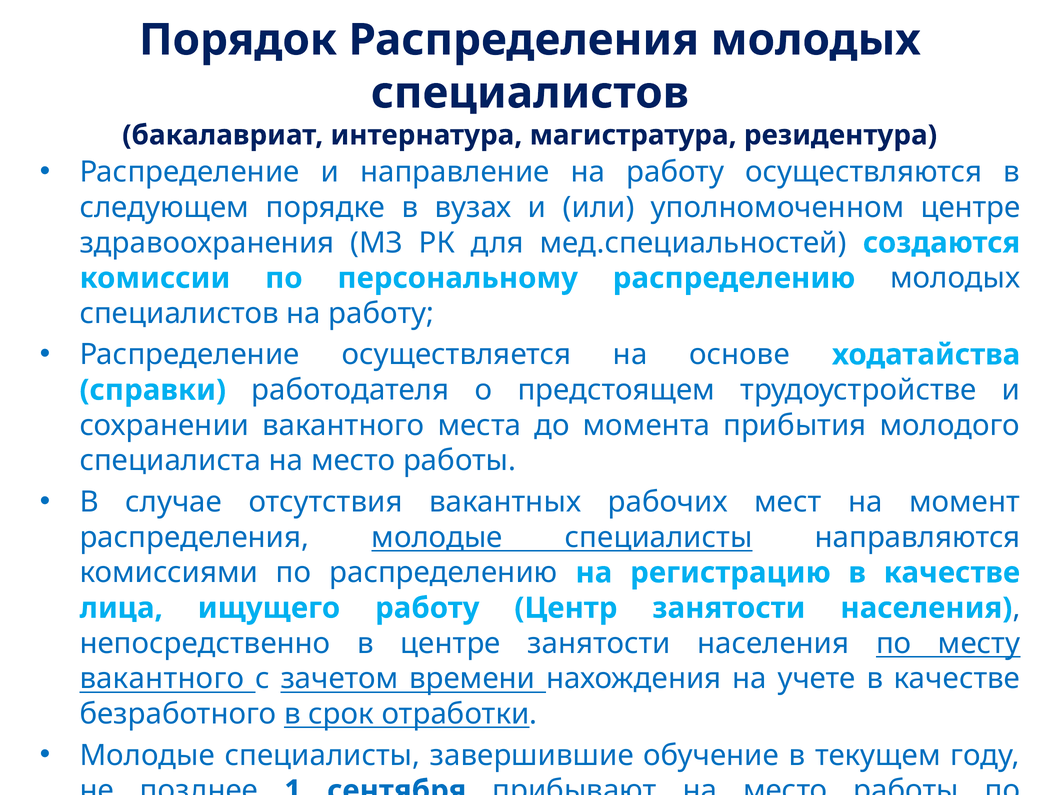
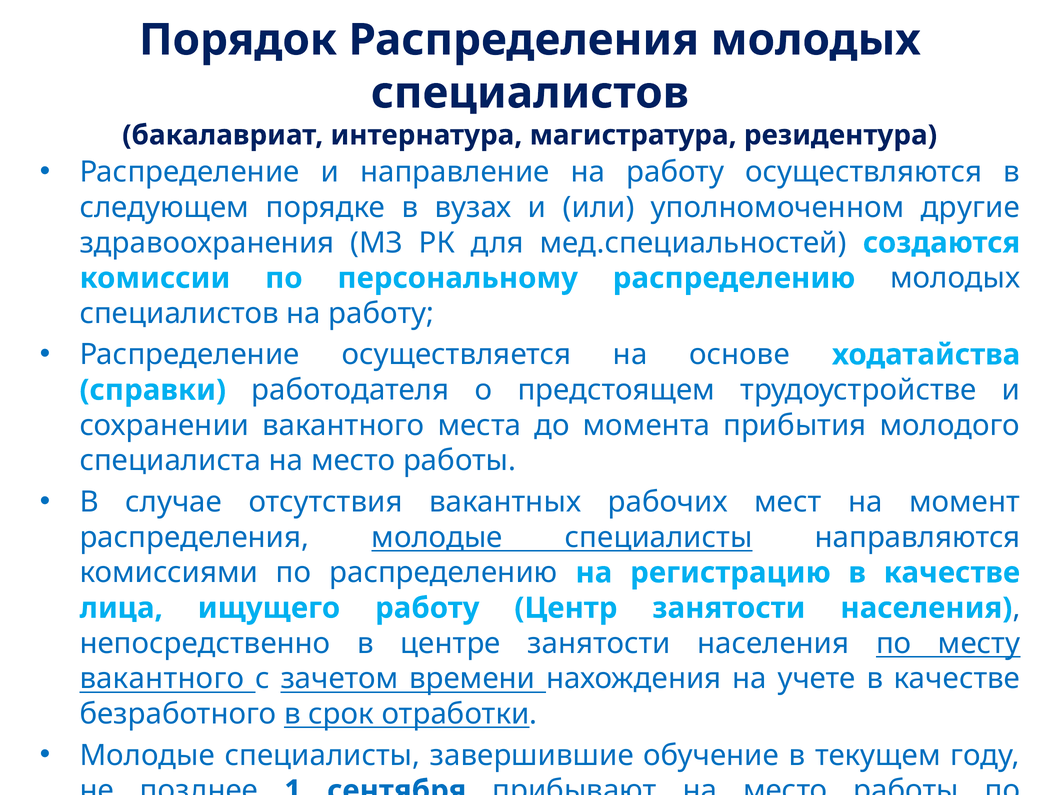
уполномоченном центре: центре -> другие
